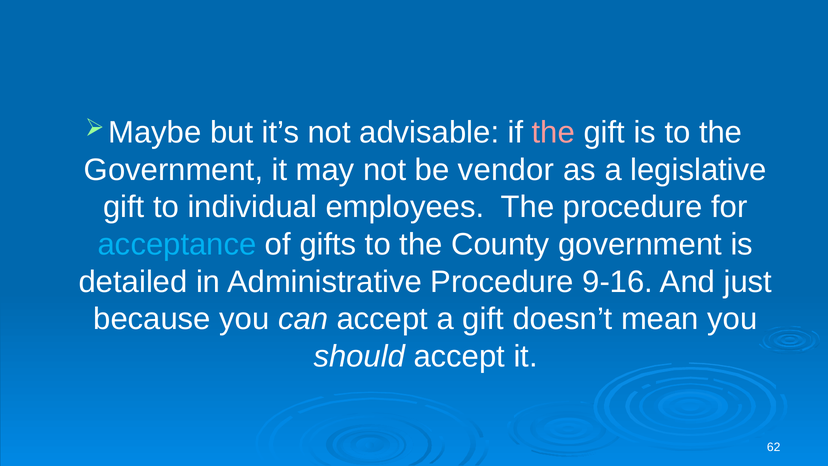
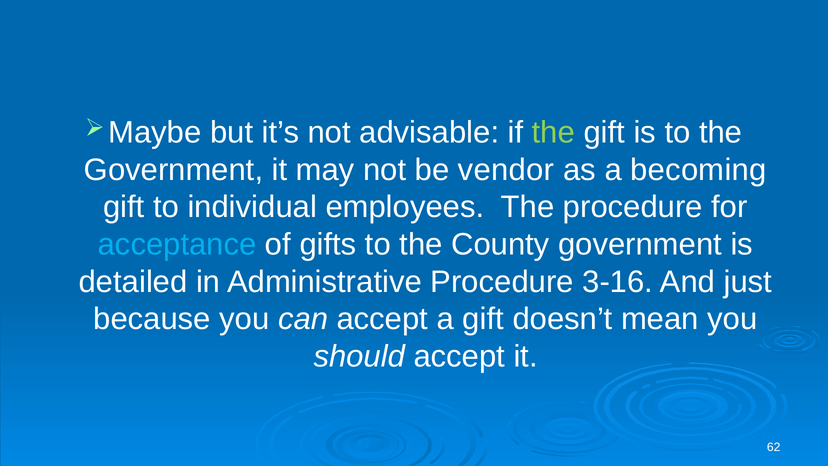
the at (553, 133) colour: pink -> light green
legislative: legislative -> becoming
9-16: 9-16 -> 3-16
